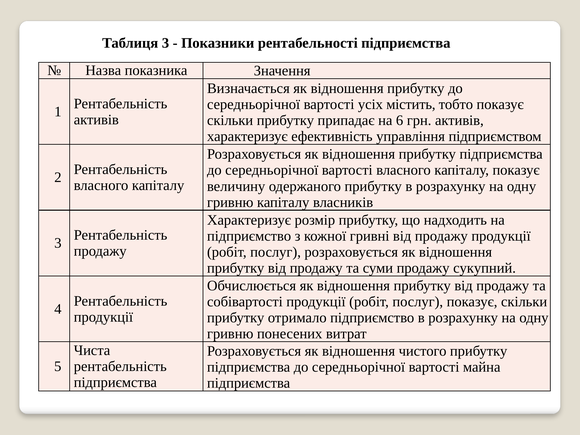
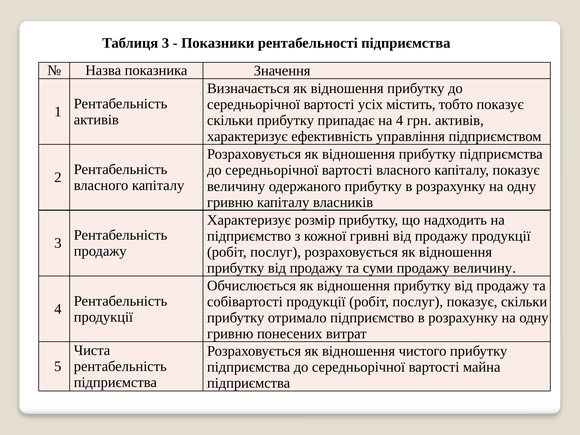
на 6: 6 -> 4
продажу сукупний: сукупний -> величину
